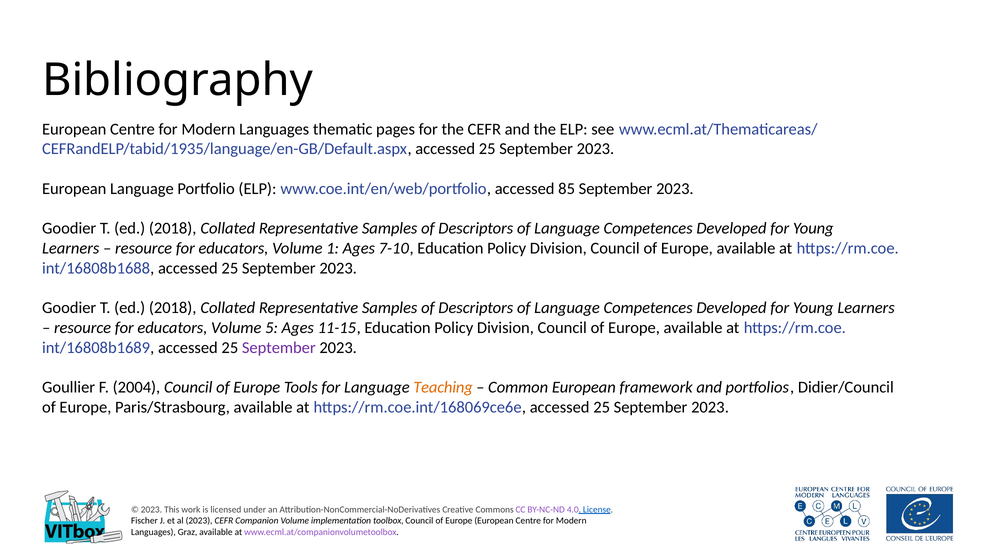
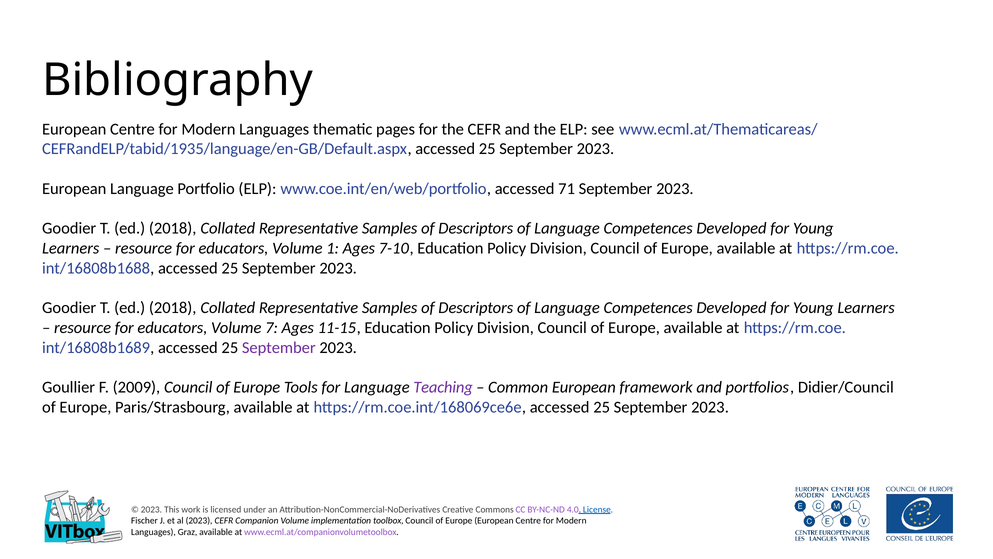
85: 85 -> 71
5: 5 -> 7
2004: 2004 -> 2009
Teaching colour: orange -> purple
